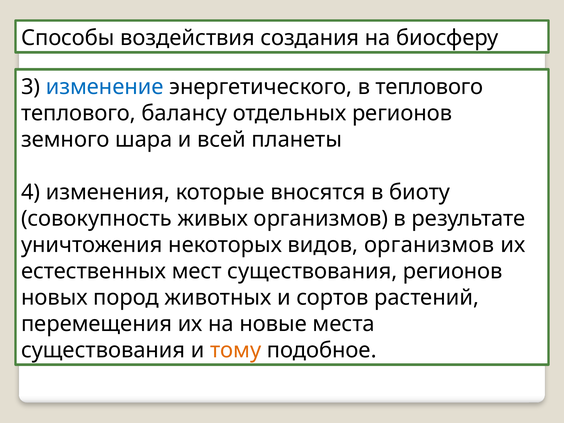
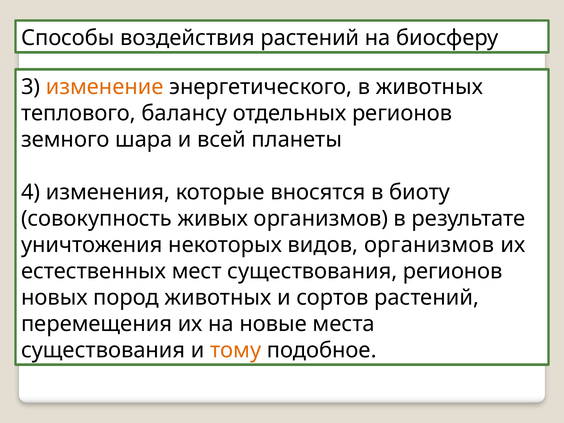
воздействия создания: создания -> растений
изменение colour: blue -> orange
в теплового: теплового -> животных
